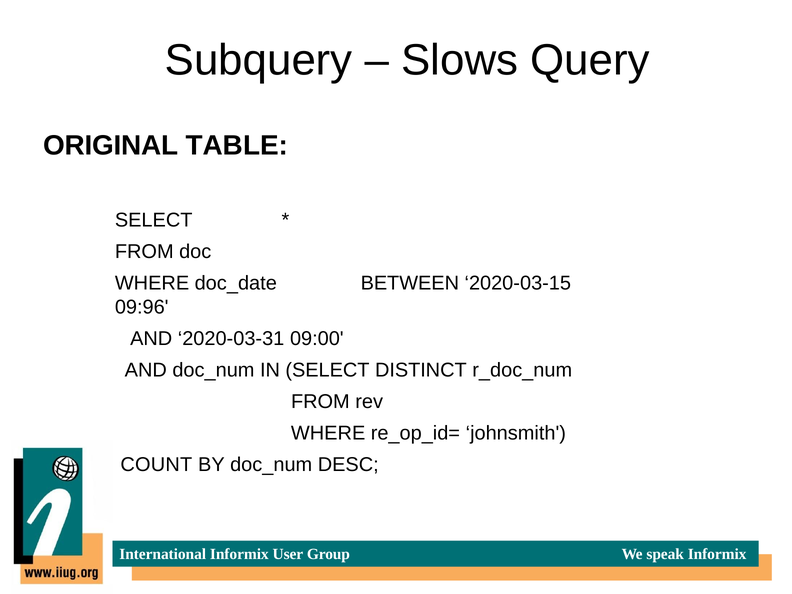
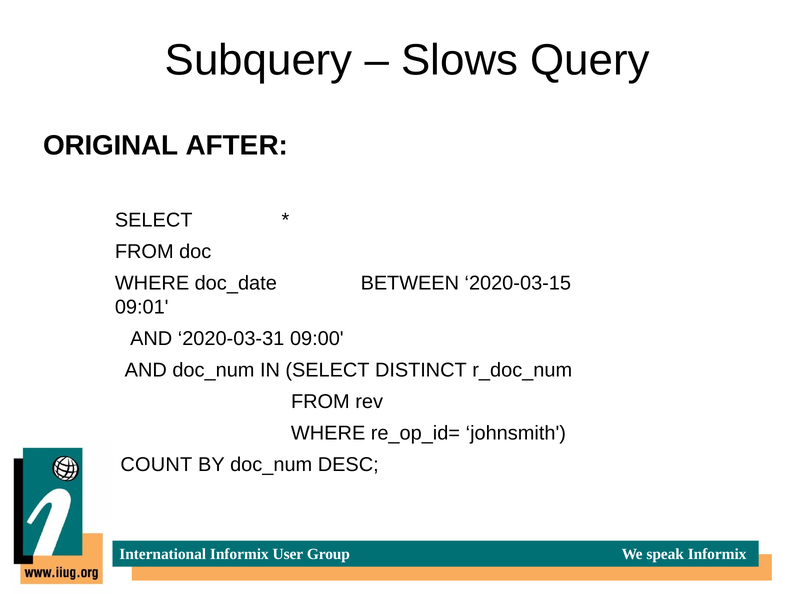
TABLE: TABLE -> AFTER
09:96: 09:96 -> 09:01
